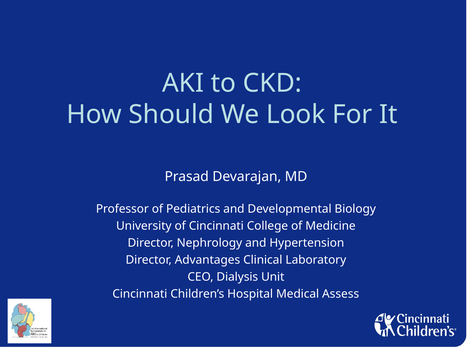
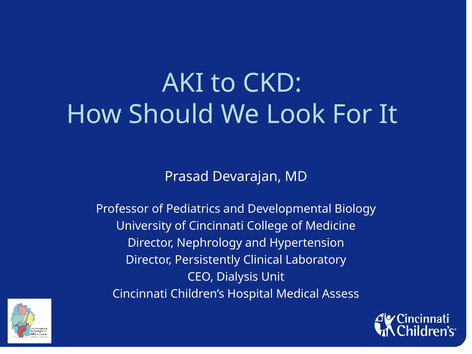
Advantages: Advantages -> Persistently
